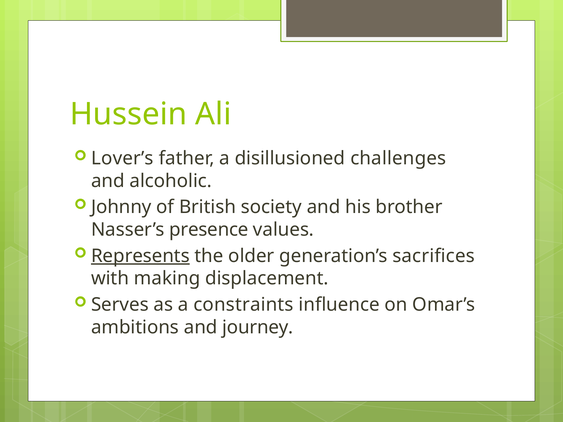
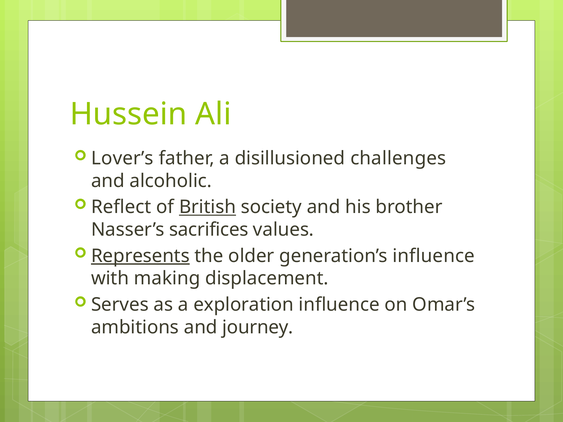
Johnny: Johnny -> Reflect
British underline: none -> present
presence: presence -> sacrifices
generation’s sacrifices: sacrifices -> influence
constraints: constraints -> exploration
